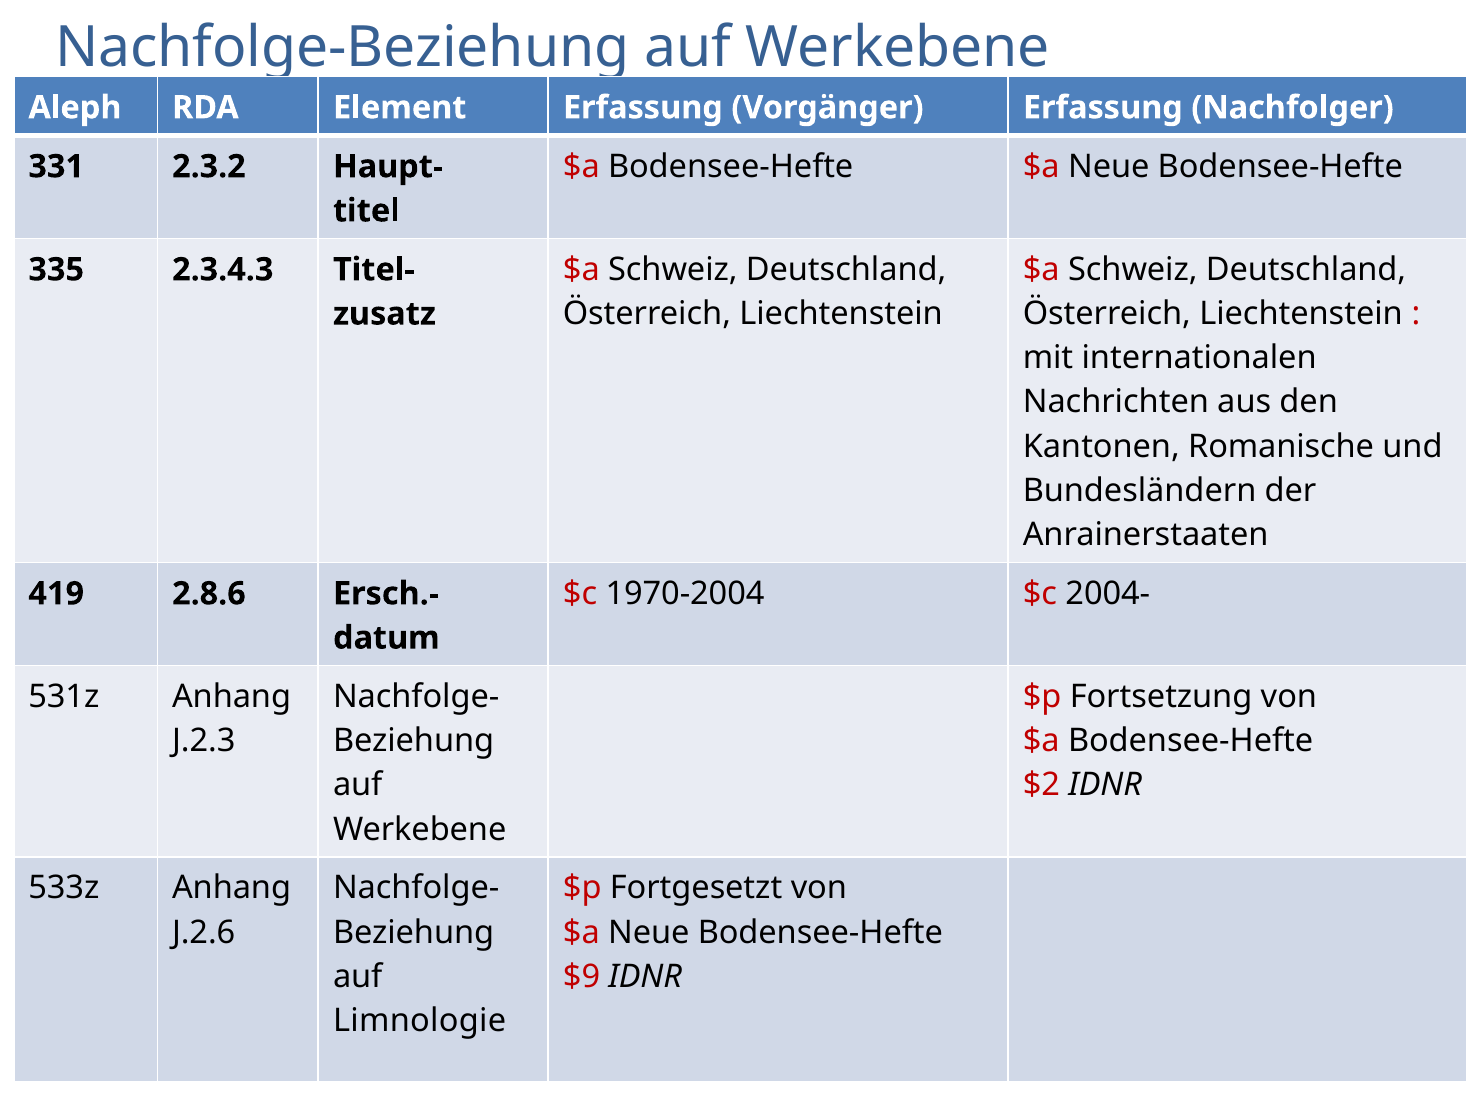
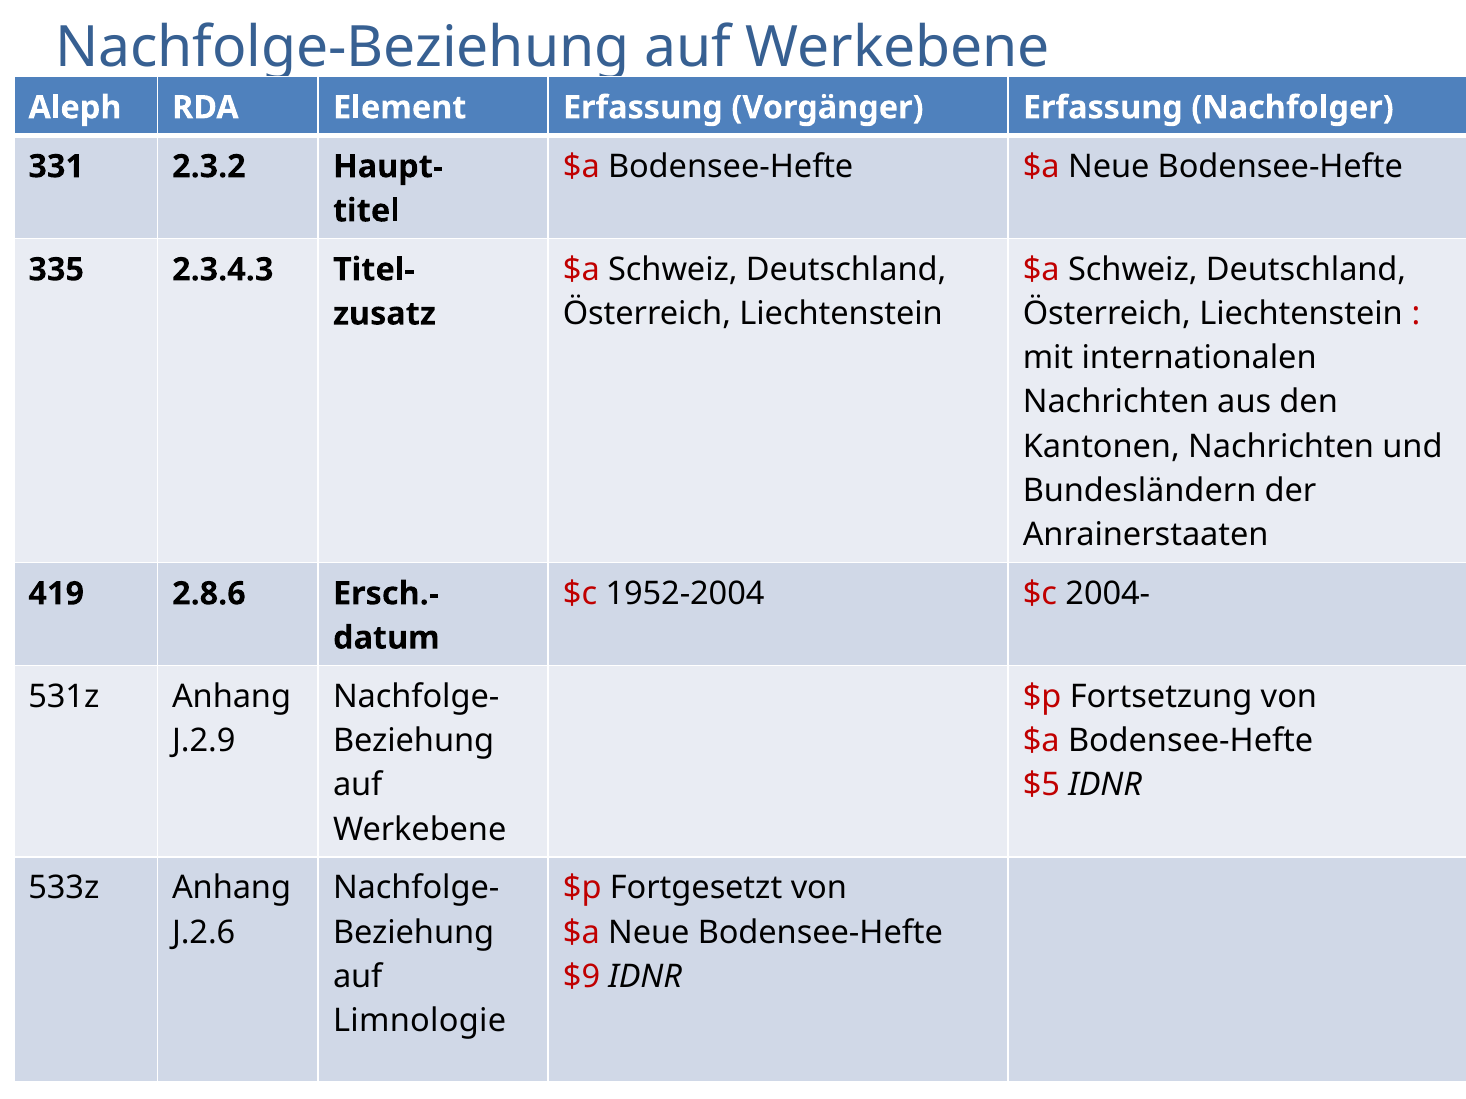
Kantonen Romanische: Romanische -> Nachrichten
1970-2004: 1970-2004 -> 1952-2004
J.2.3: J.2.3 -> J.2.9
$2: $2 -> $5
